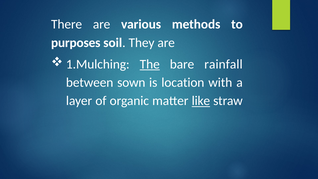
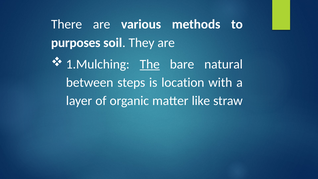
rainfall: rainfall -> natural
sown: sown -> steps
like underline: present -> none
